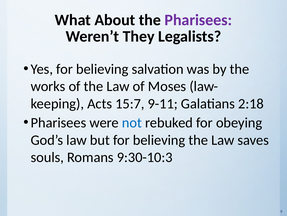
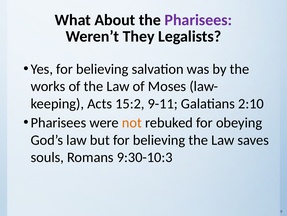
15:7: 15:7 -> 15:2
2:18: 2:18 -> 2:10
not colour: blue -> orange
